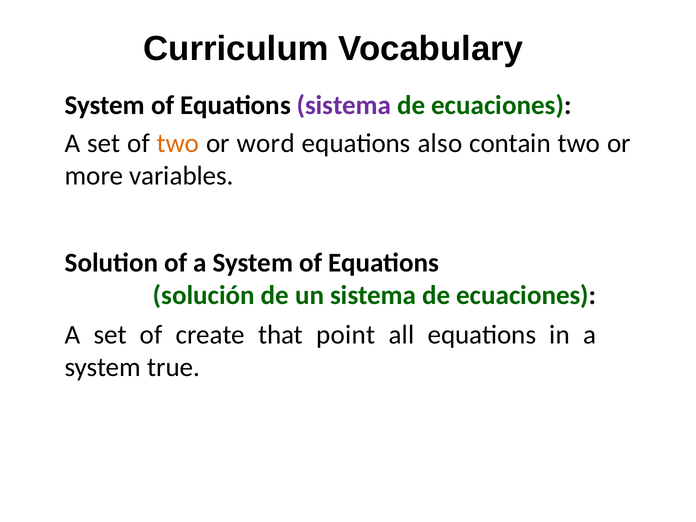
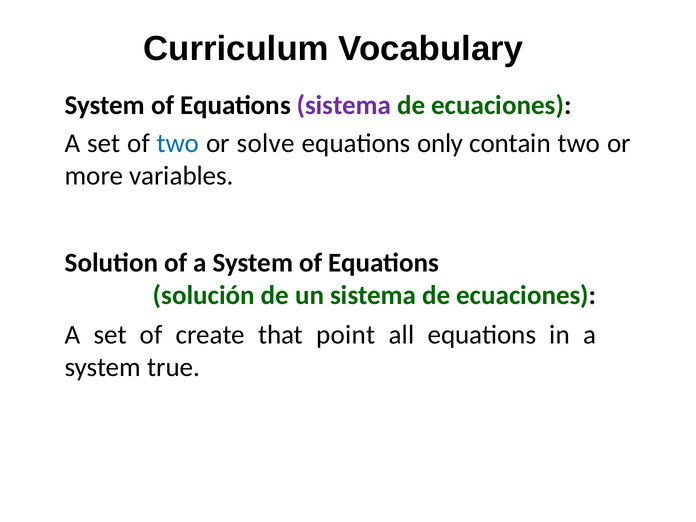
two at (178, 143) colour: orange -> blue
word: word -> solve
also: also -> only
